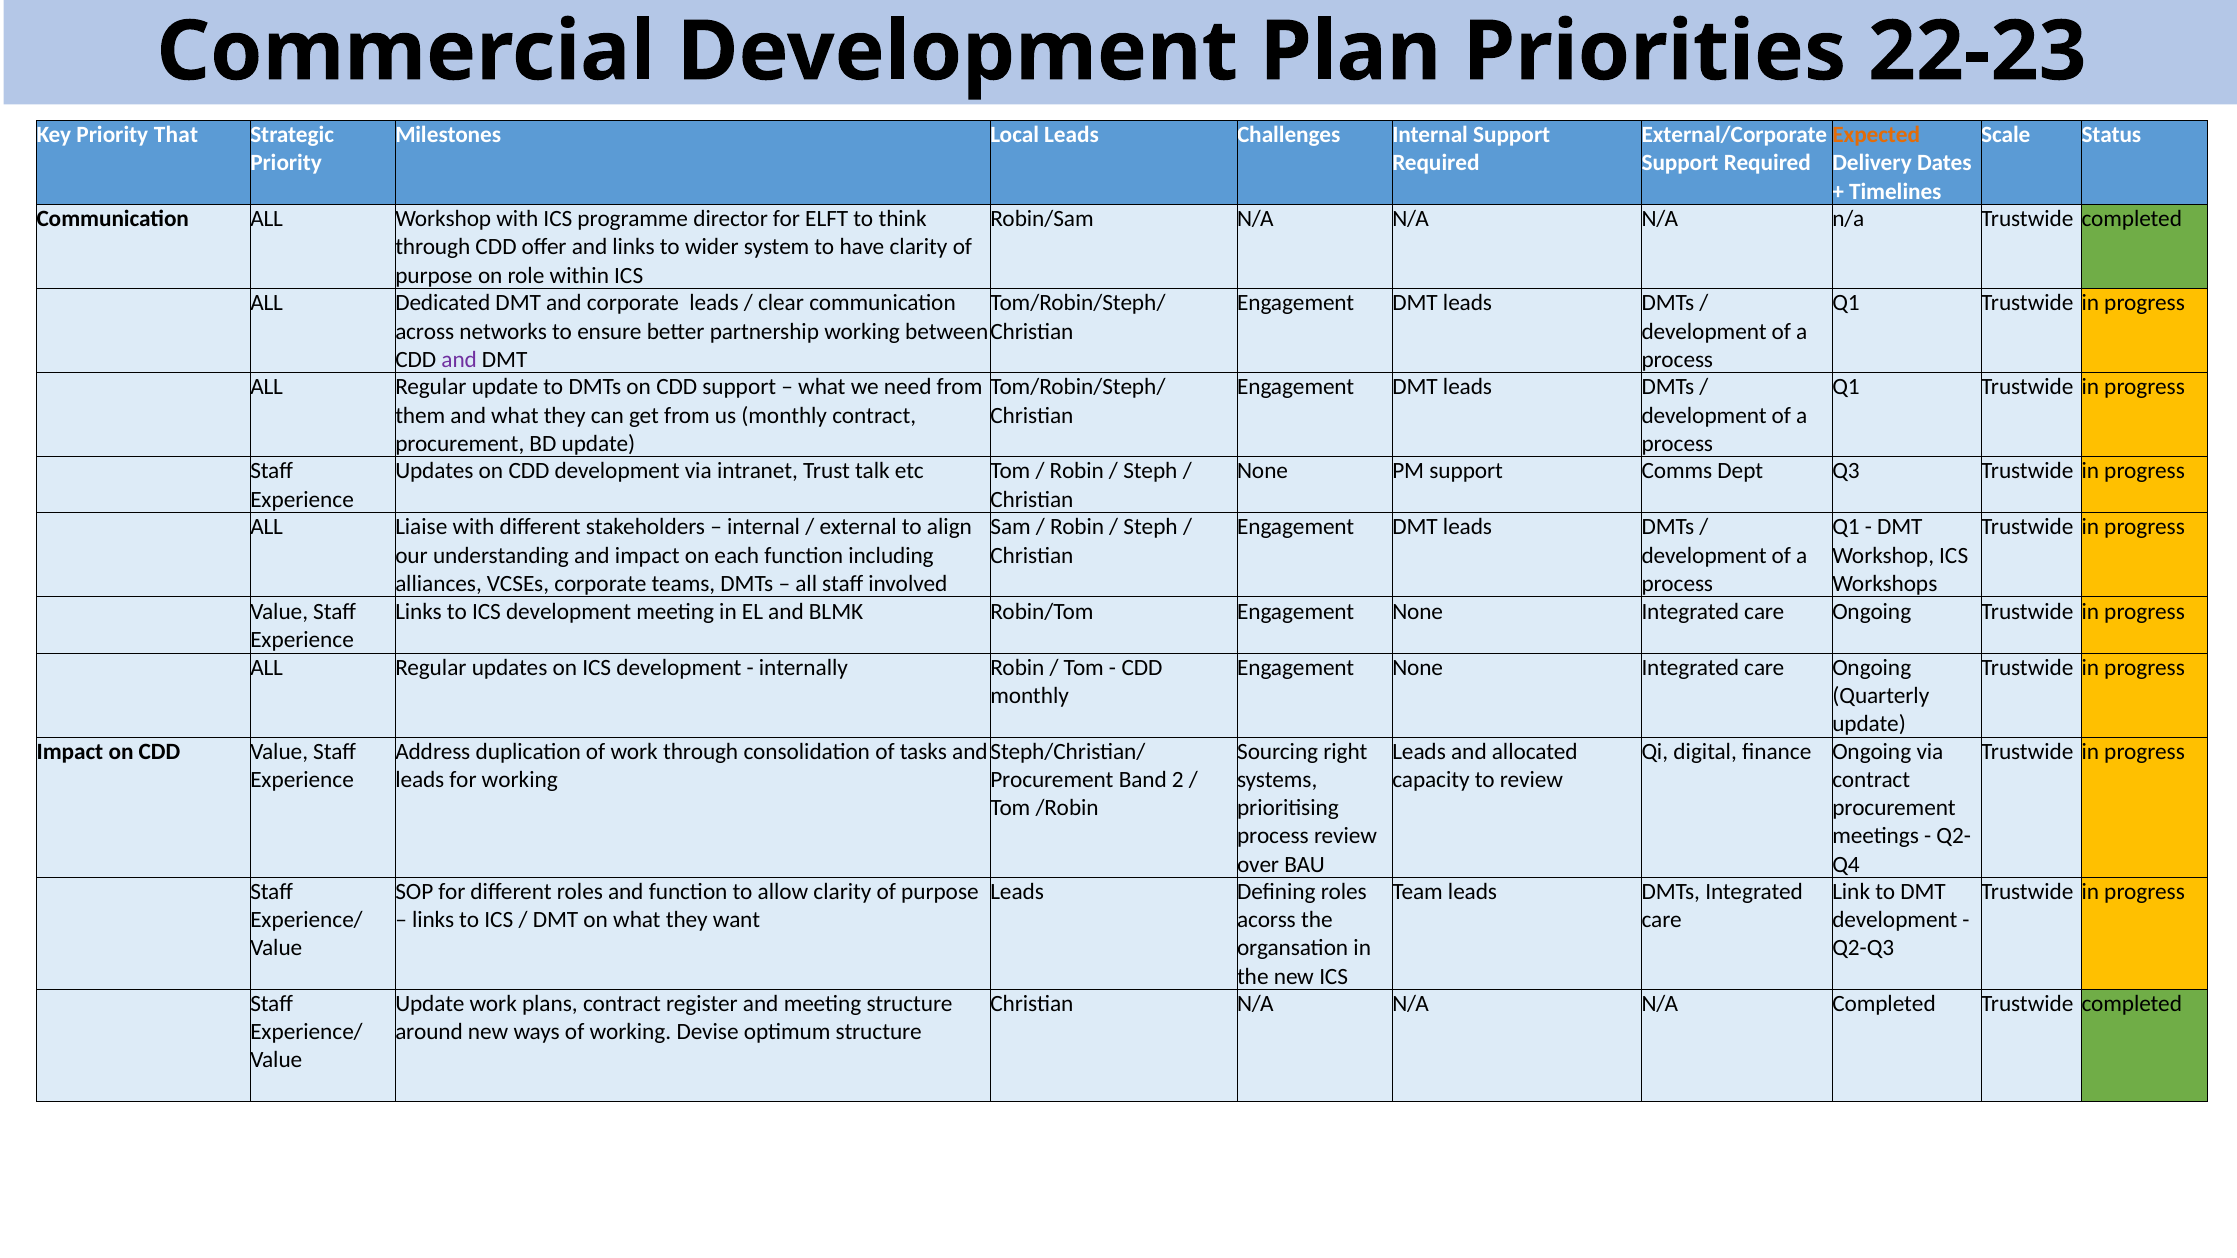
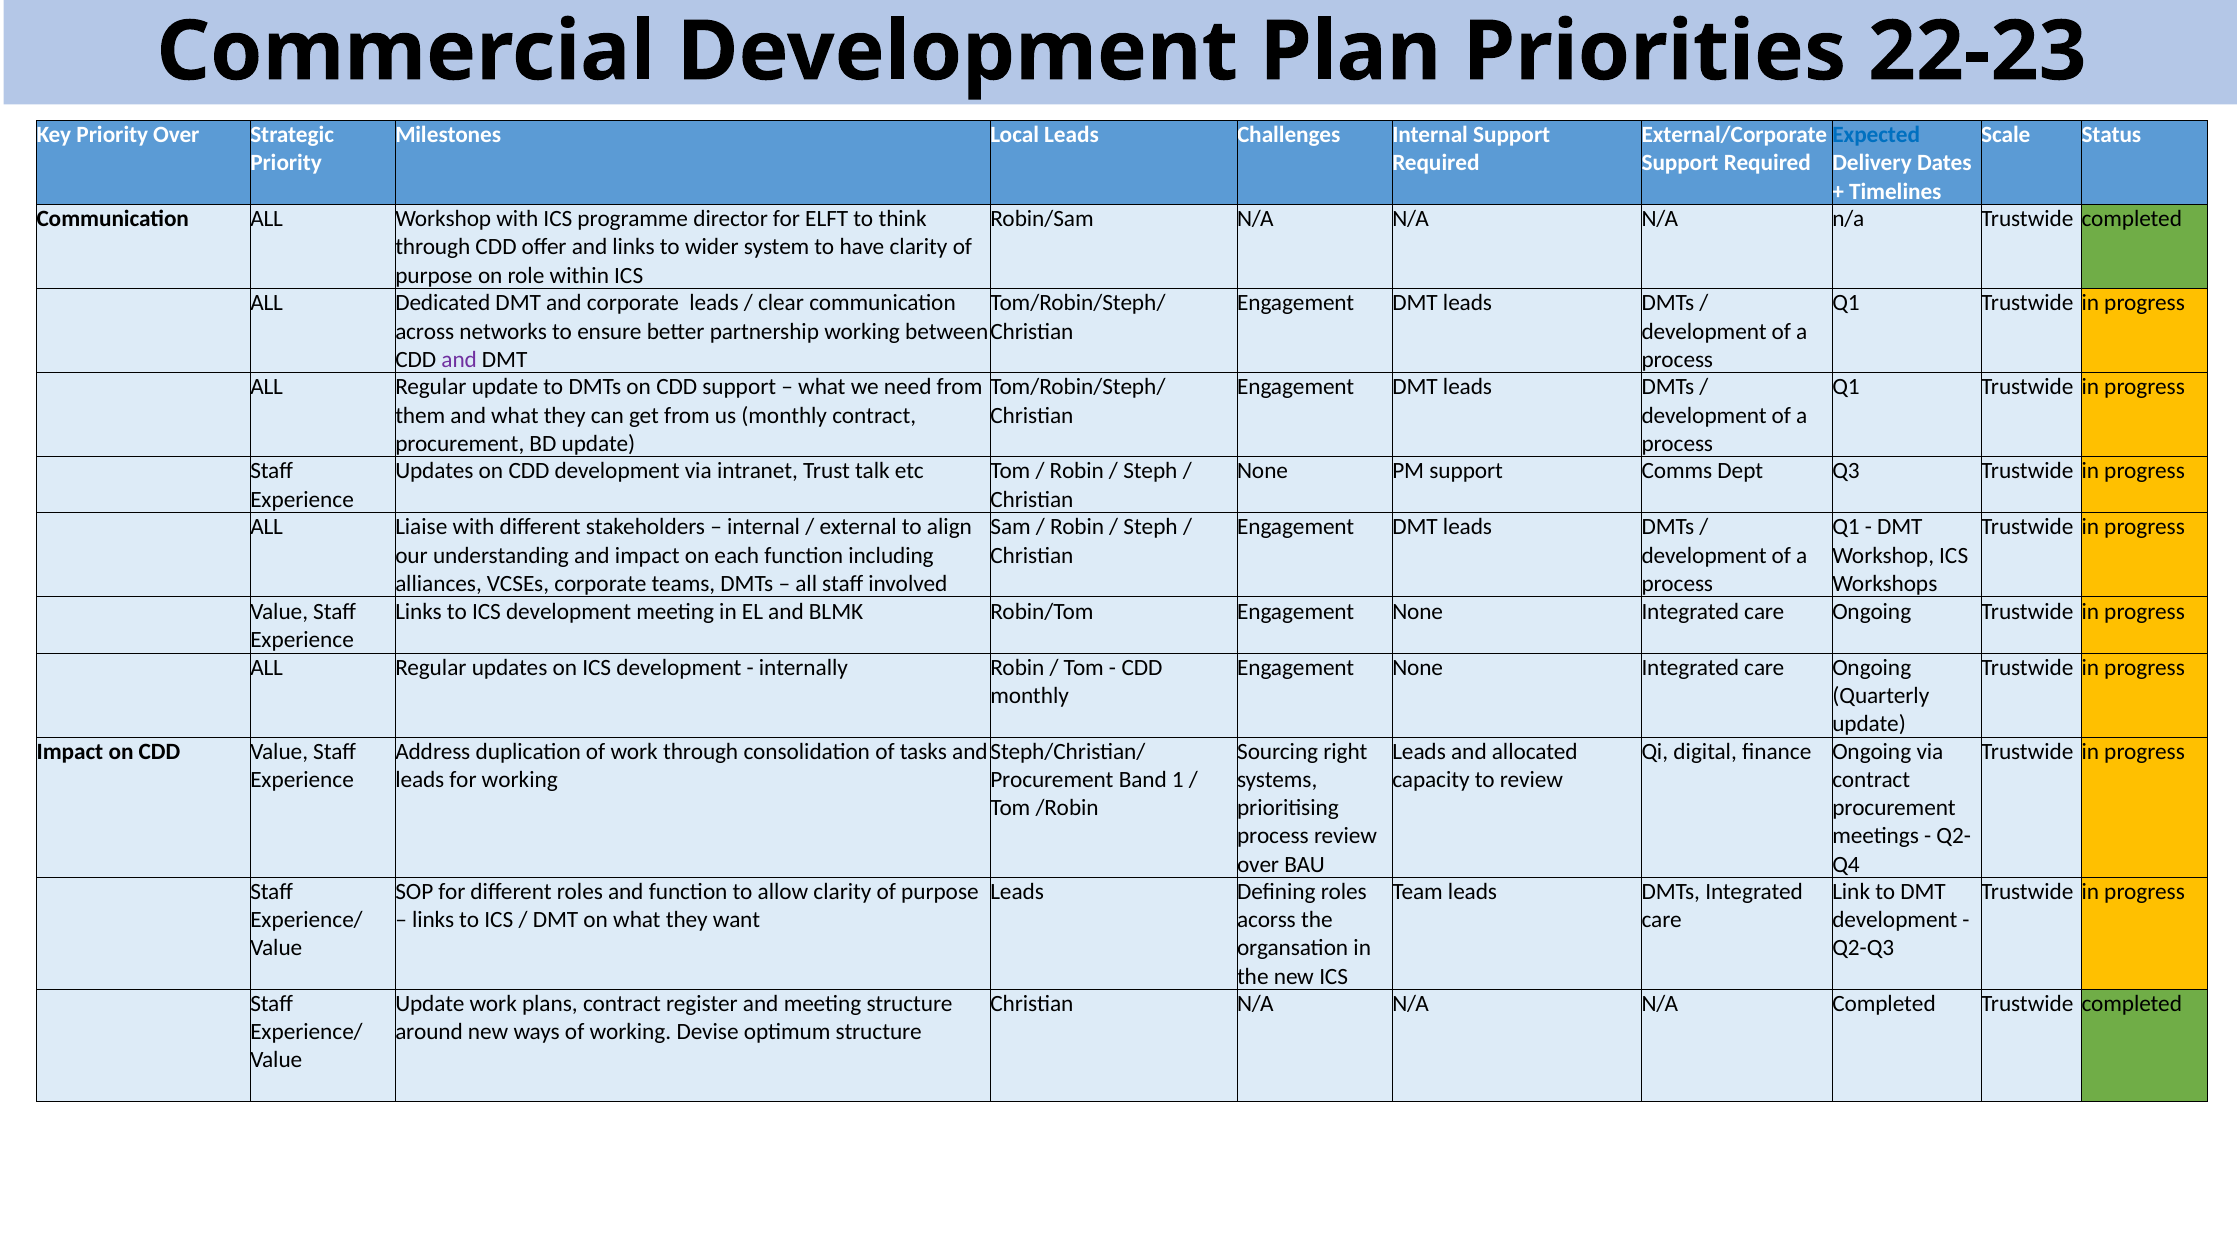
Priority That: That -> Over
Expected colour: orange -> blue
2: 2 -> 1
